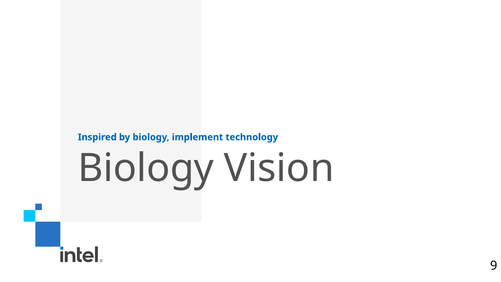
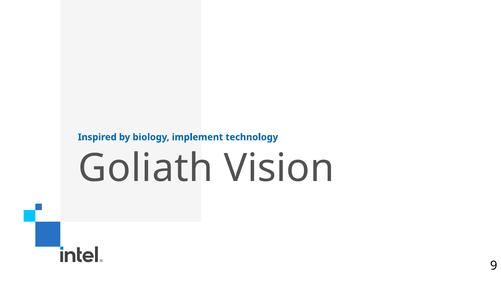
Biology at (146, 168): Biology -> Goliath
